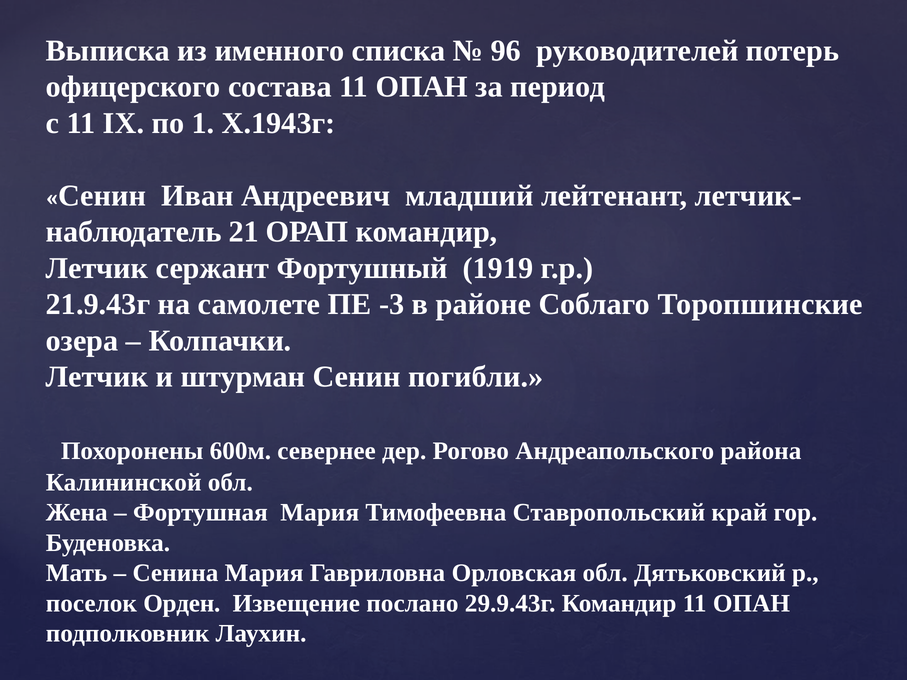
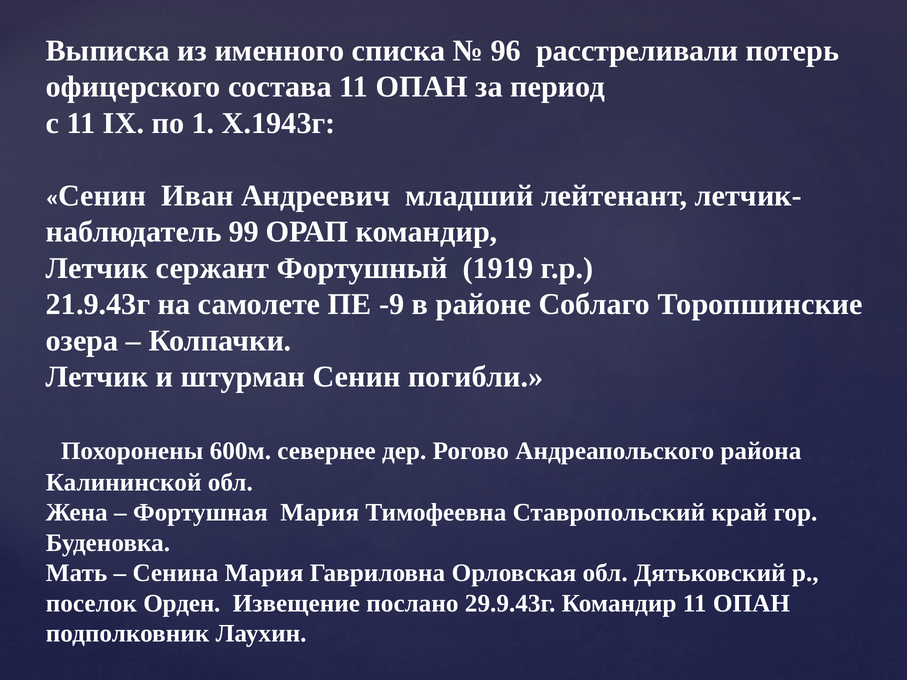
руководителей: руководителей -> расстреливали
21: 21 -> 99
-3: -3 -> -9
